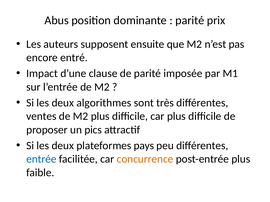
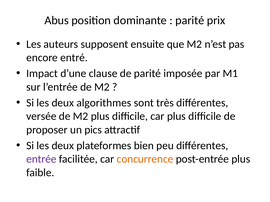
ventes: ventes -> versée
pays: pays -> bien
entrée colour: blue -> purple
